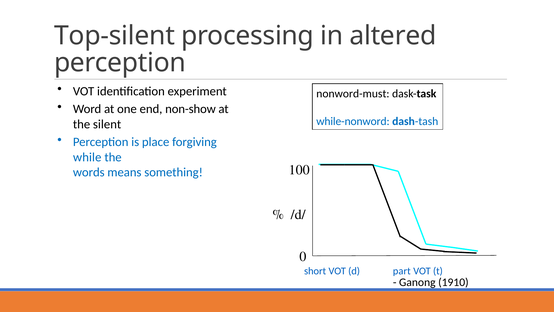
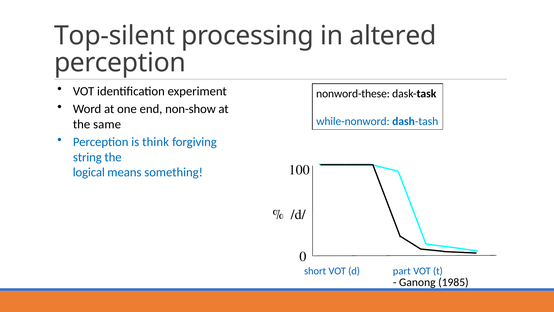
nonword-must: nonword-must -> nonword-these
silent: silent -> same
place: place -> think
while: while -> string
words: words -> logical
1910: 1910 -> 1985
